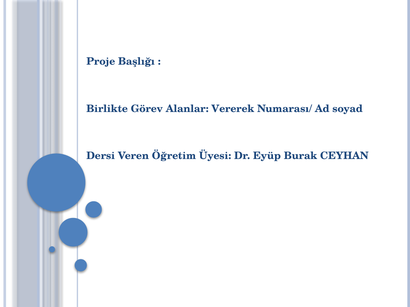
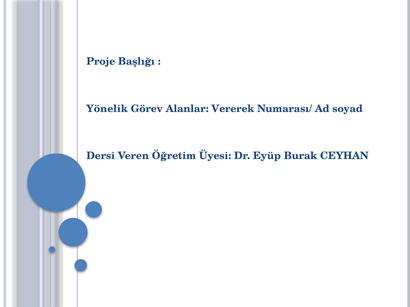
Birlikte: Birlikte -> Yönelik
